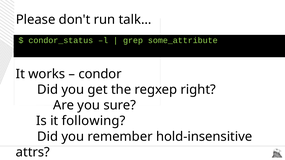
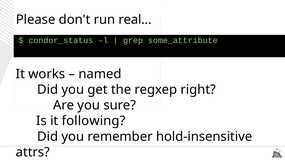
talk…: talk… -> real…
condor: condor -> named
